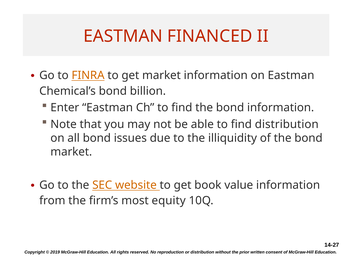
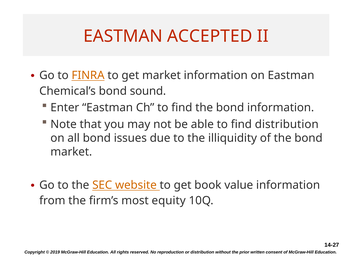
FINANCED: FINANCED -> ACCEPTED
billion: billion -> sound
